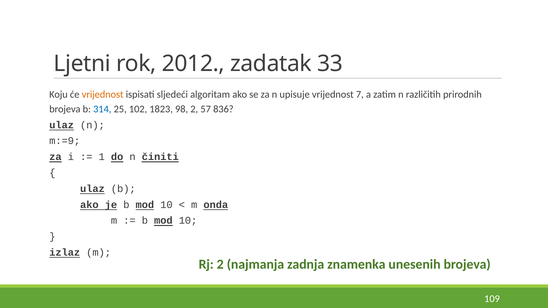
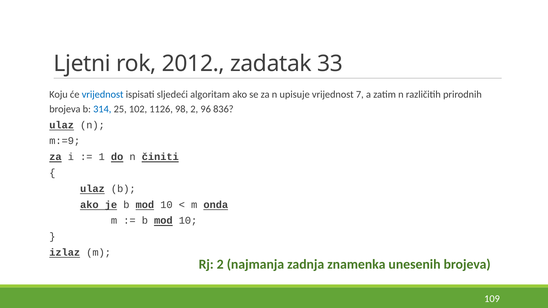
vrijednost at (103, 94) colour: orange -> blue
1823: 1823 -> 1126
57: 57 -> 96
